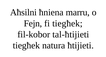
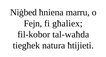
Aħsilni: Aħsilni -> Niġbed
fi tiegħek: tiegħek -> għaliex
tal-ħtijieti: tal-ħtijieti -> tal-waħda
